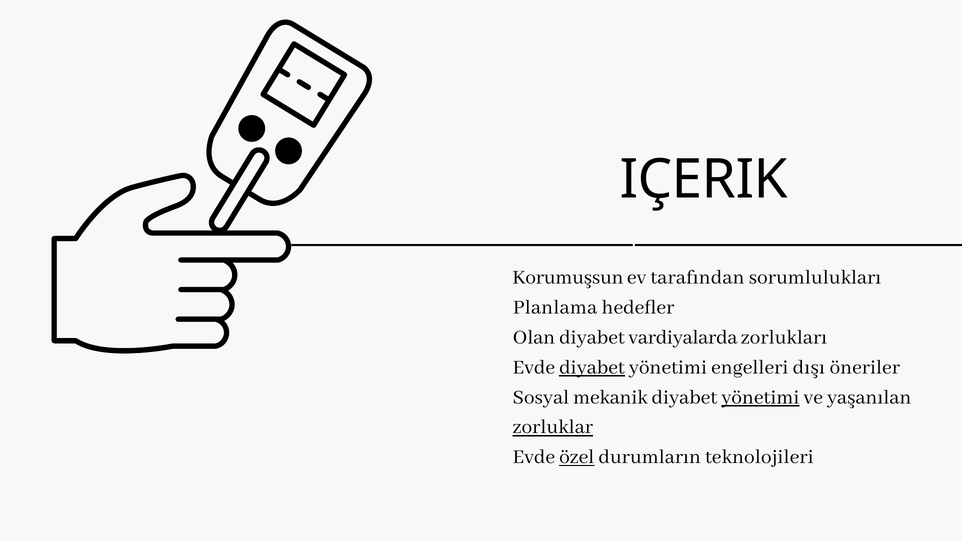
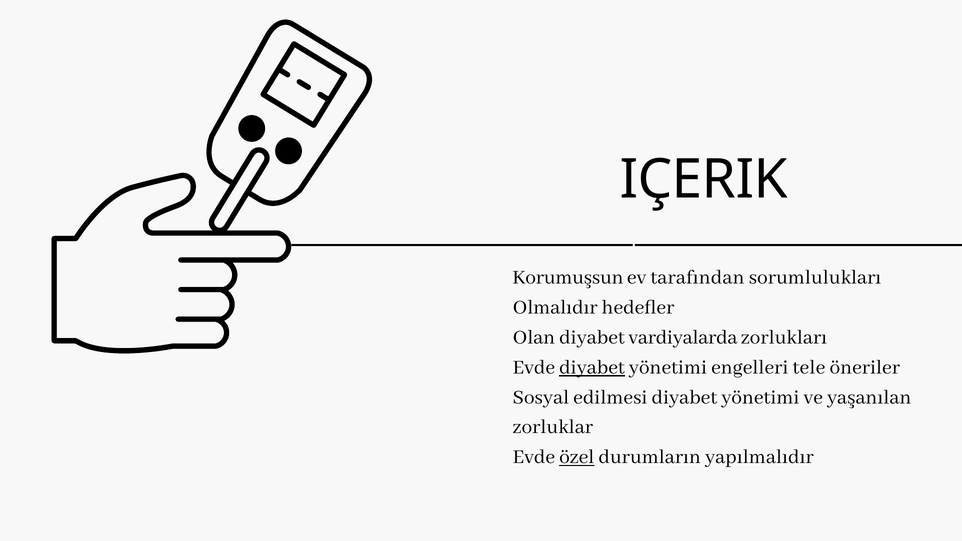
Planlama: Planlama -> Olmalıdır
dışı: dışı -> tele
mekanik: mekanik -> edilmesi
yönetimi at (760, 397) underline: present -> none
zorluklar underline: present -> none
teknolojileri: teknolojileri -> yapılmalıdır
